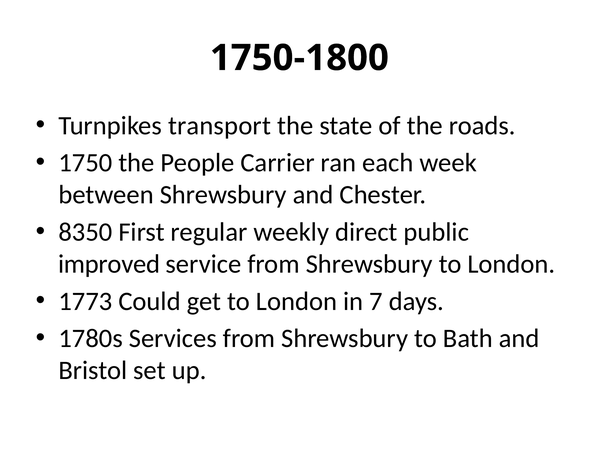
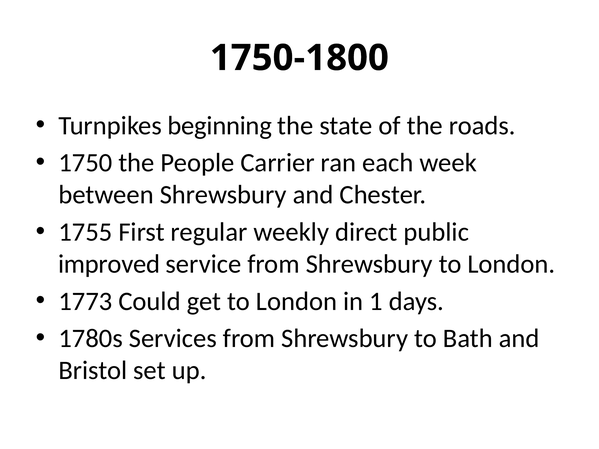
transport: transport -> beginning
8350: 8350 -> 1755
7: 7 -> 1
